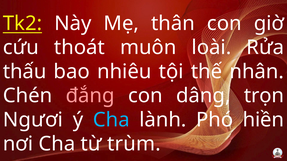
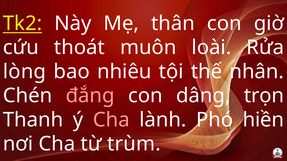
thấu: thấu -> lòng
Ngươi: Ngươi -> Thanh
Cha at (111, 120) colour: light blue -> pink
